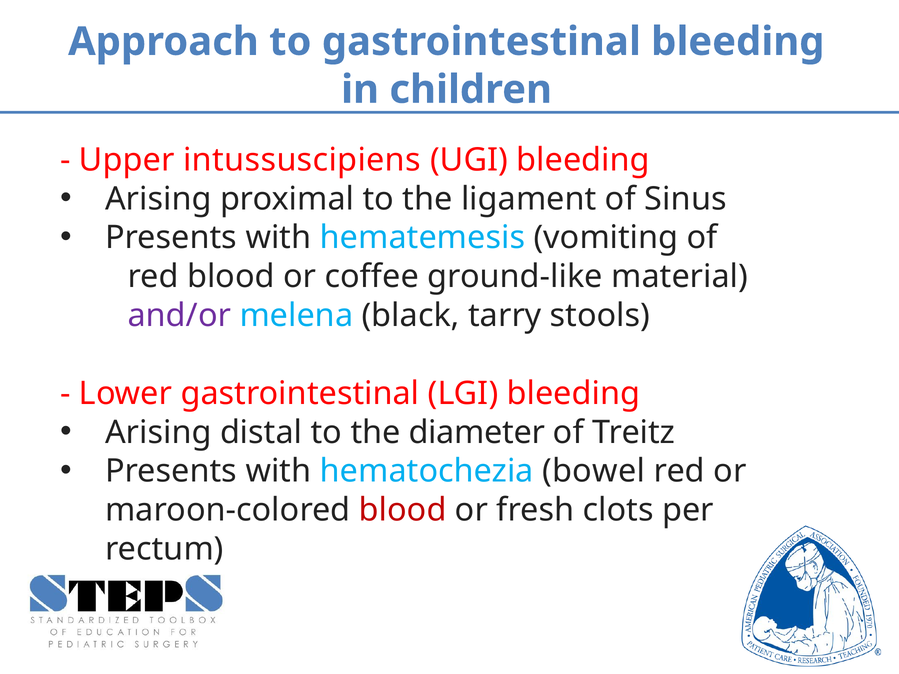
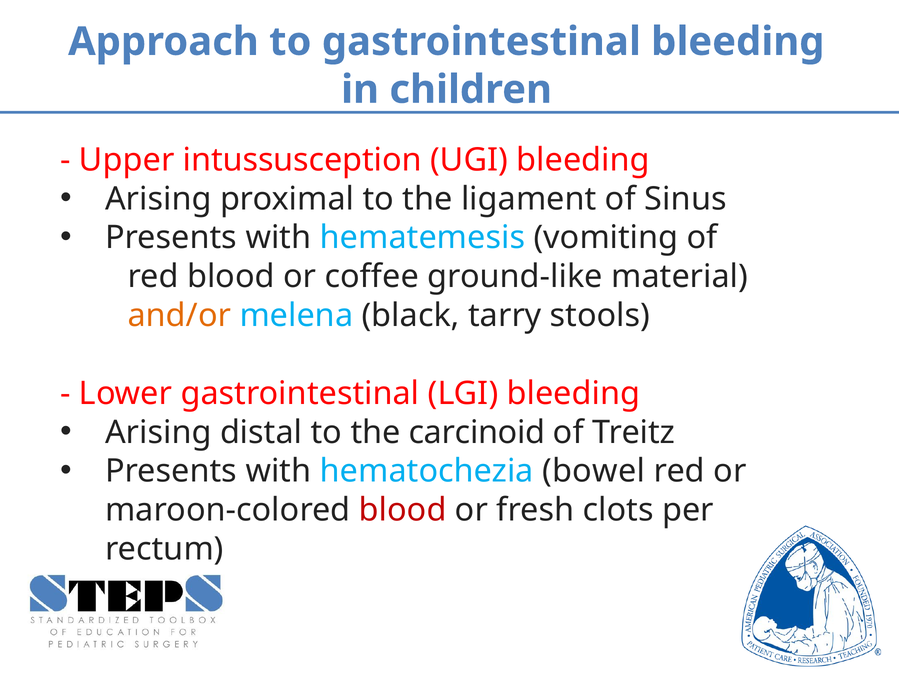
intussuscipiens: intussuscipiens -> intussusception
and/or colour: purple -> orange
diameter: diameter -> carcinoid
